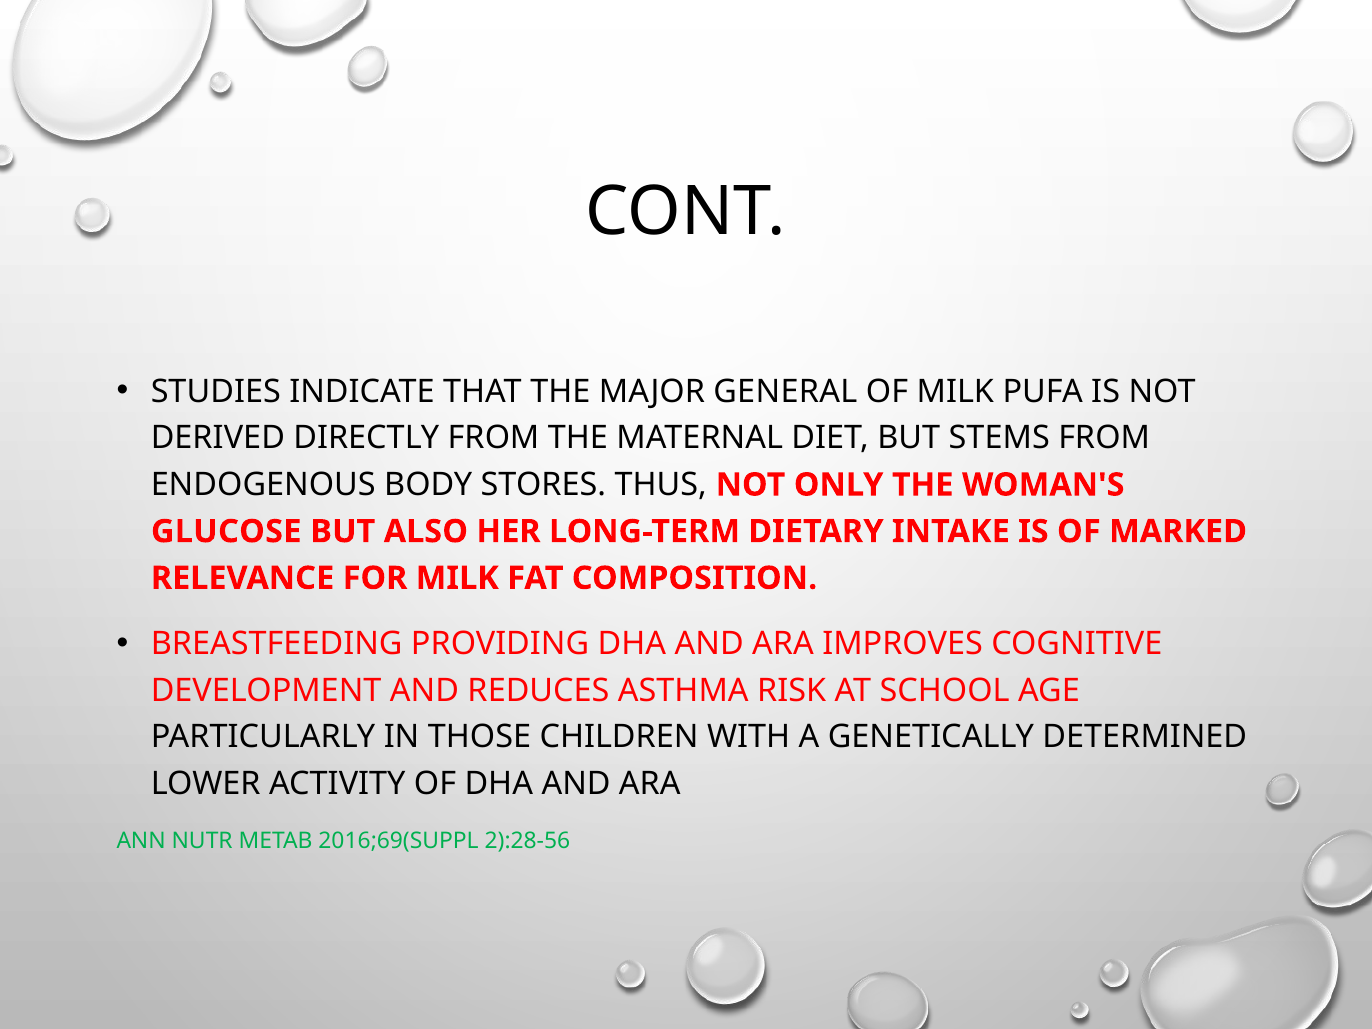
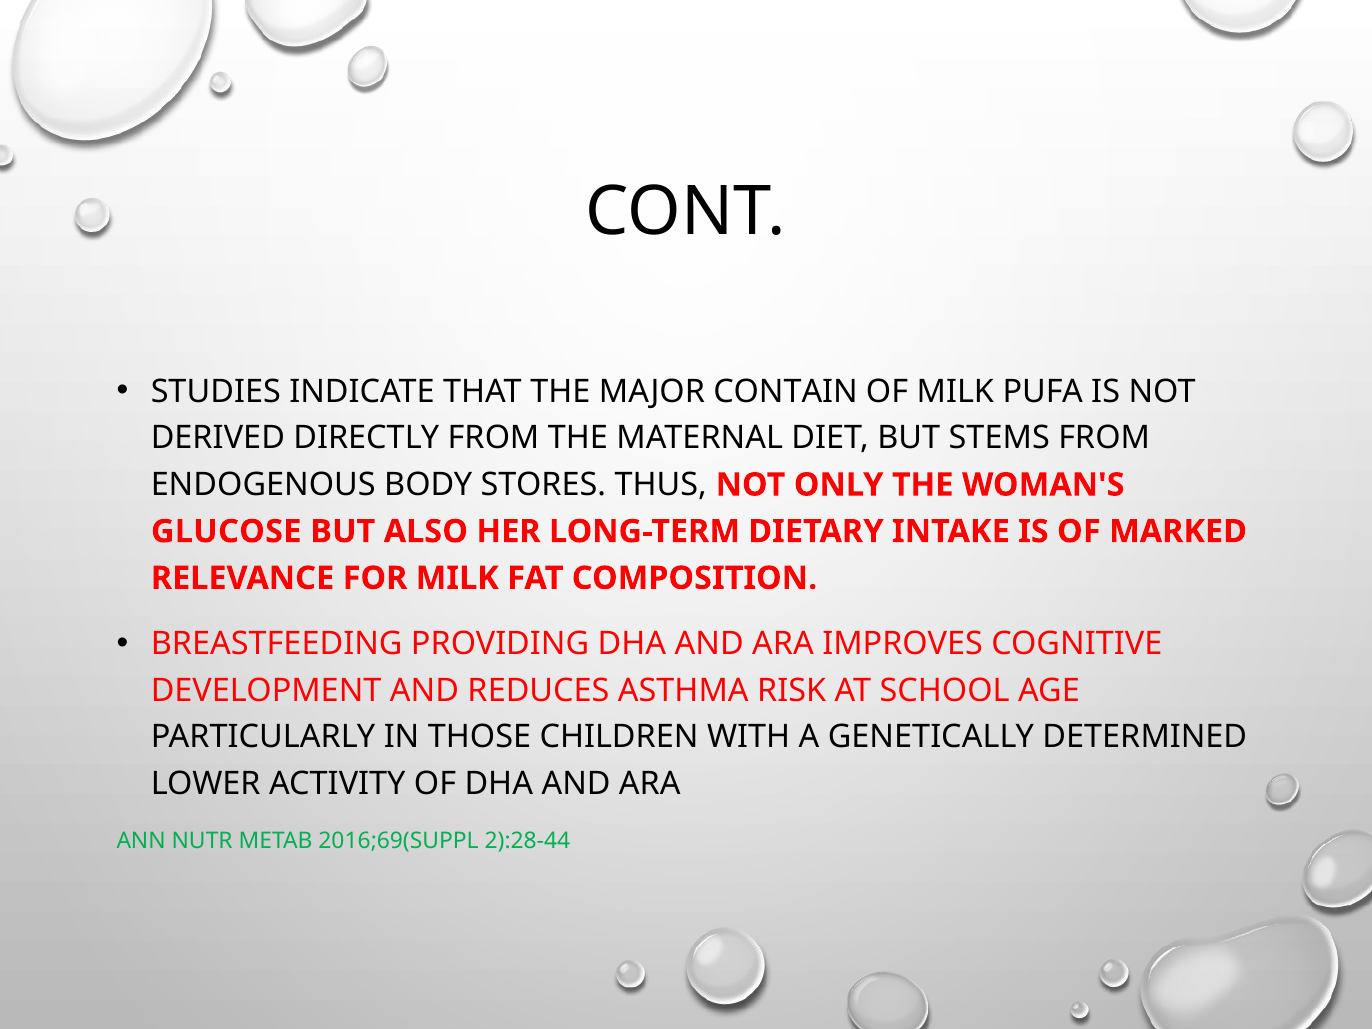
GENERAL: GENERAL -> CONTAIN
2):28-56: 2):28-56 -> 2):28-44
